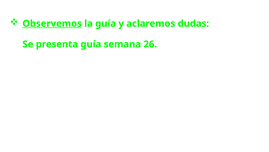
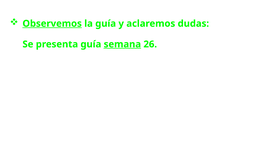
semana underline: none -> present
